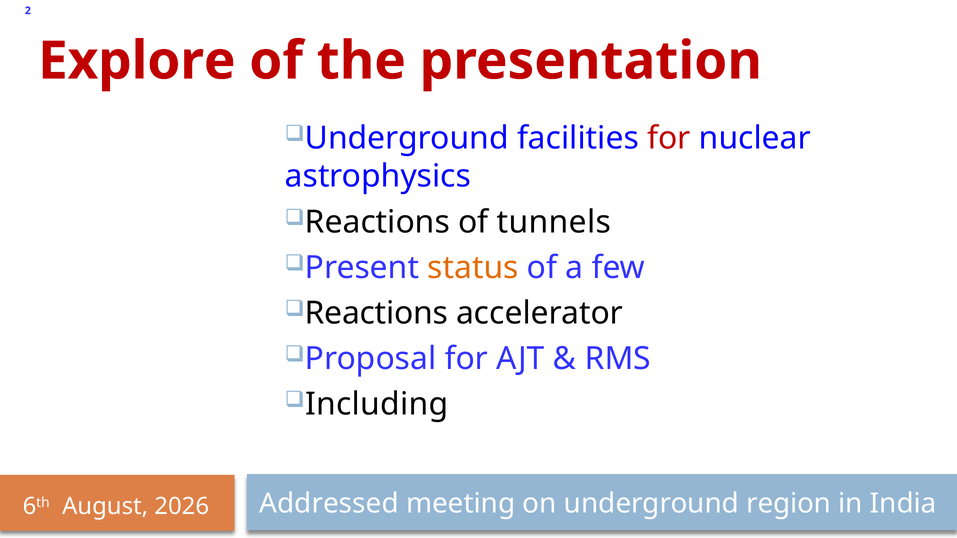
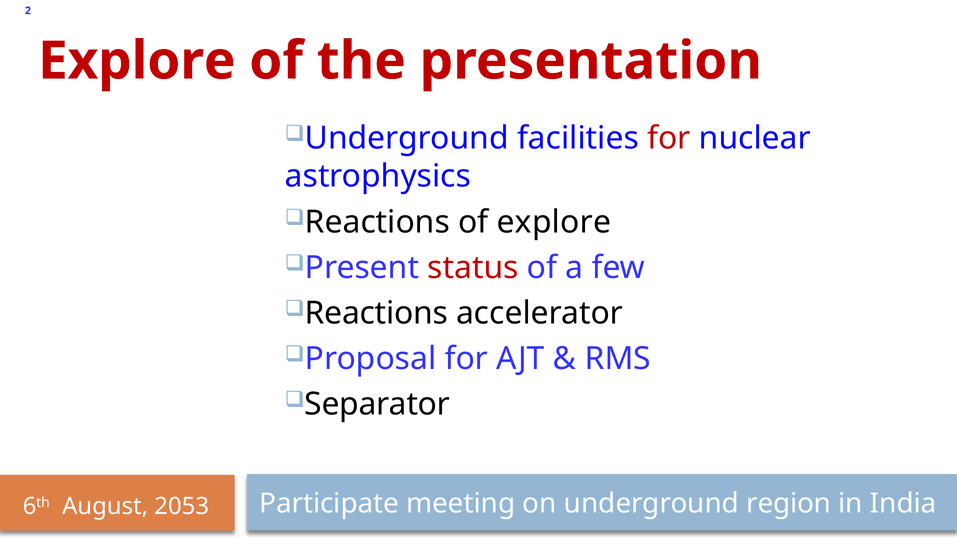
of tunnels: tunnels -> explore
status colour: orange -> red
Including: Including -> Separator
Addressed: Addressed -> Participate
2026: 2026 -> 2053
